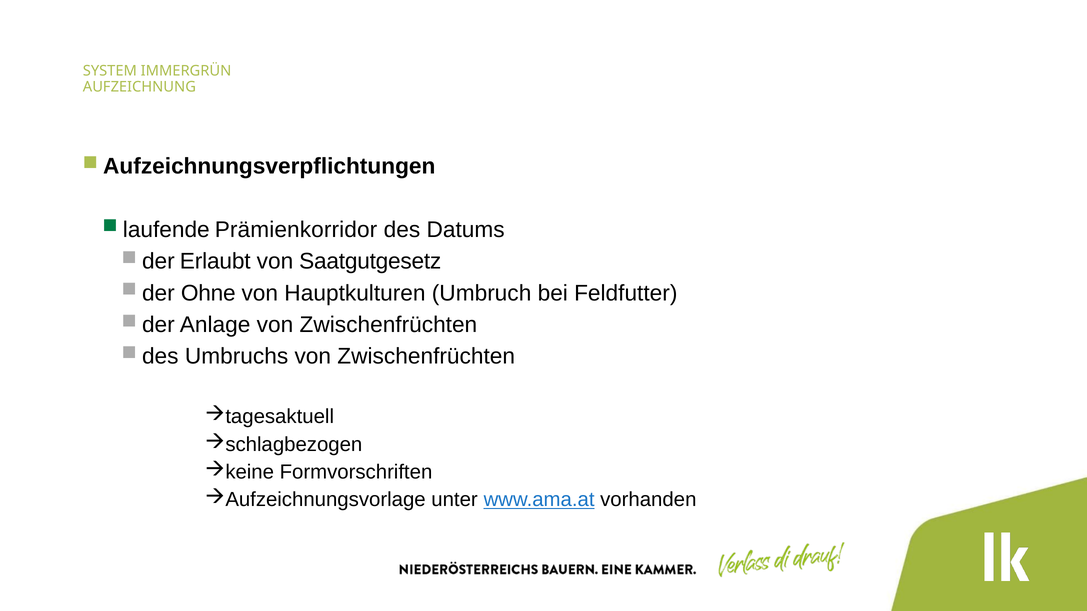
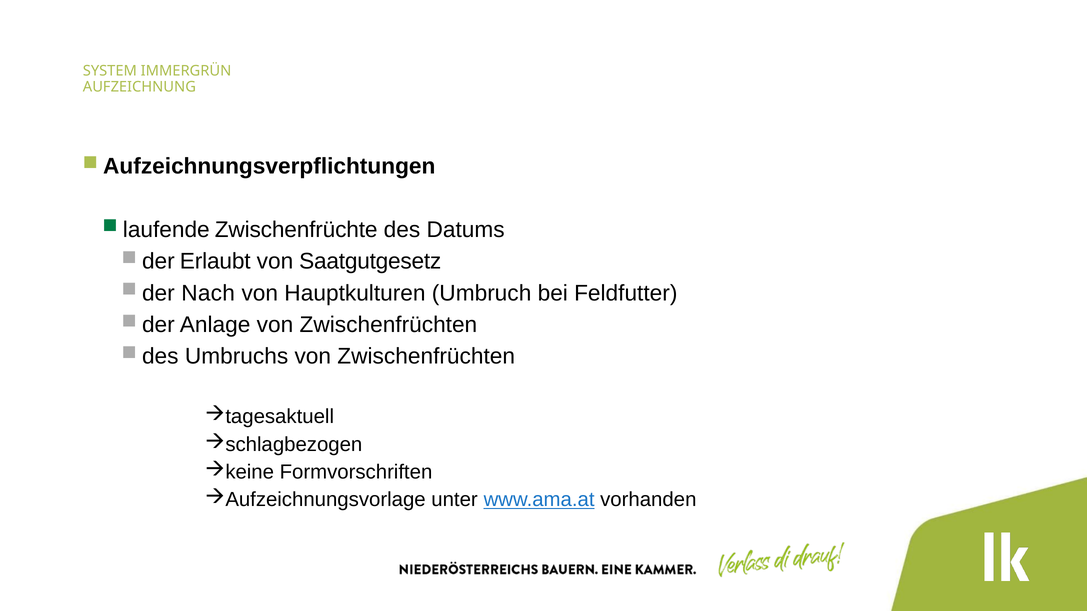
Prämienkorridor: Prämienkorridor -> Zwischenfrüchte
Ohne: Ohne -> Nach
